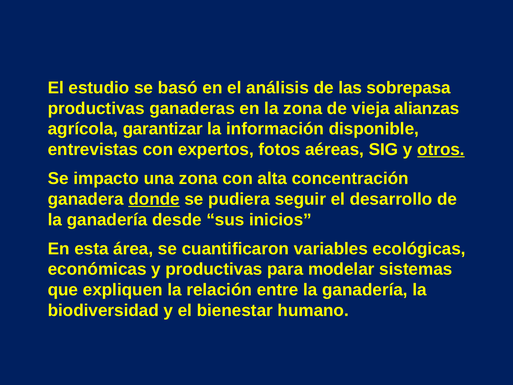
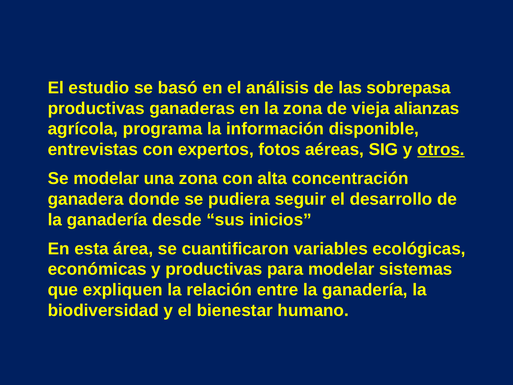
garantizar: garantizar -> programa
Se impacto: impacto -> modelar
donde underline: present -> none
